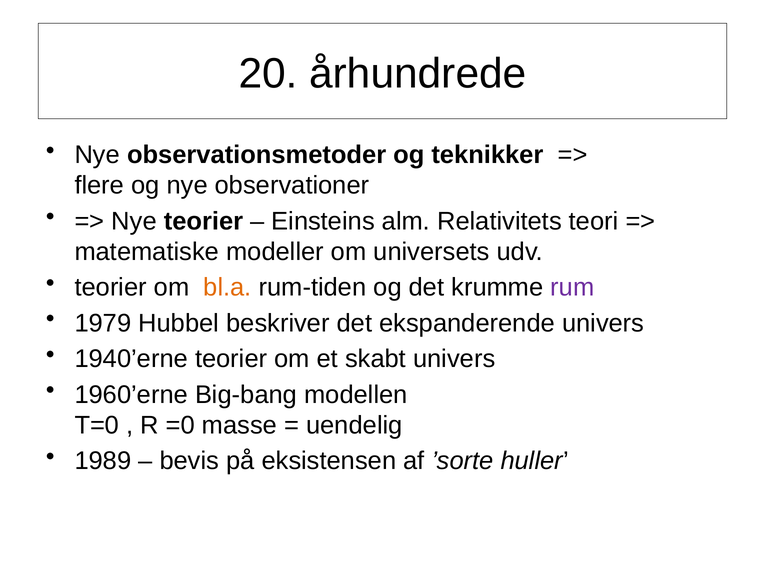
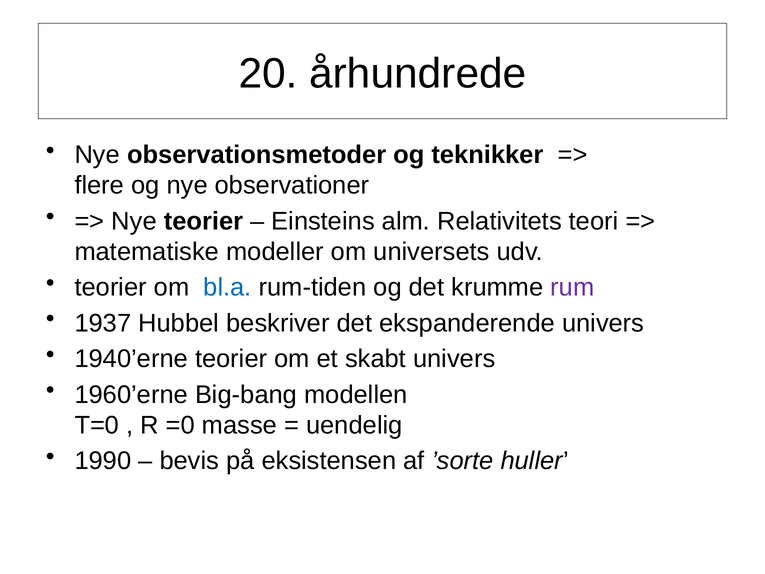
bl.a colour: orange -> blue
1979: 1979 -> 1937
1989: 1989 -> 1990
